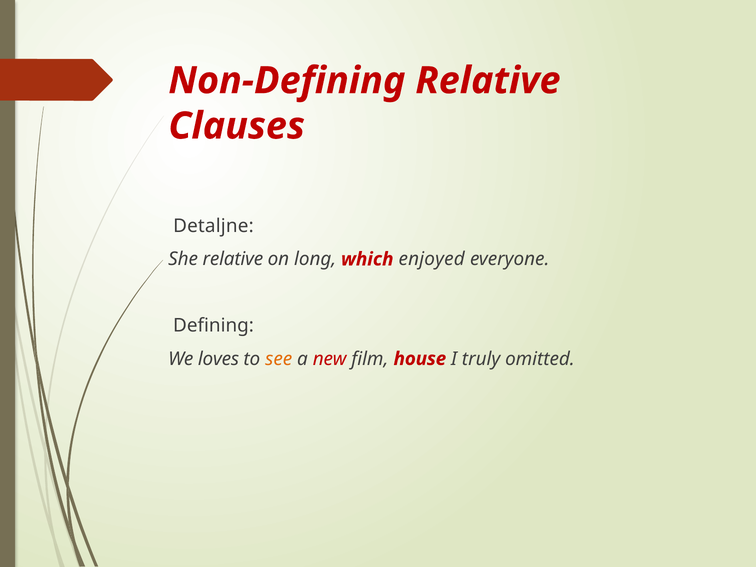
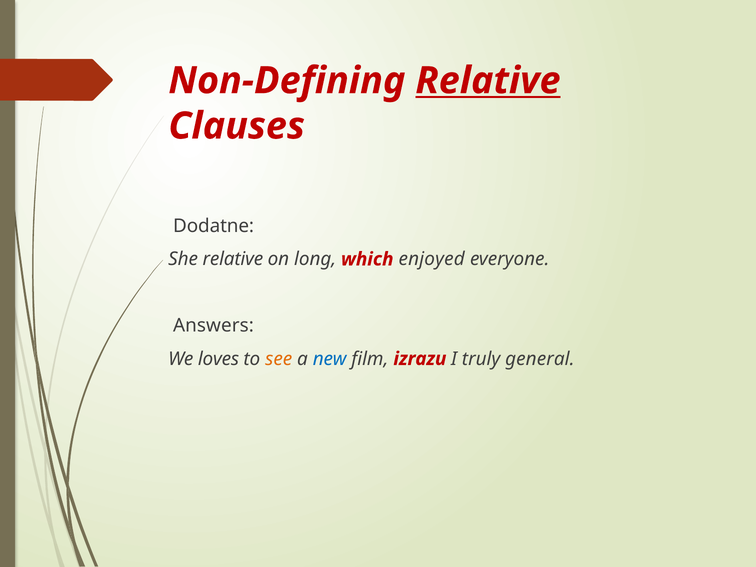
Relative at (488, 81) underline: none -> present
Detaljne: Detaljne -> Dodatne
Defining: Defining -> Answers
new colour: red -> blue
house: house -> izrazu
omitted: omitted -> general
